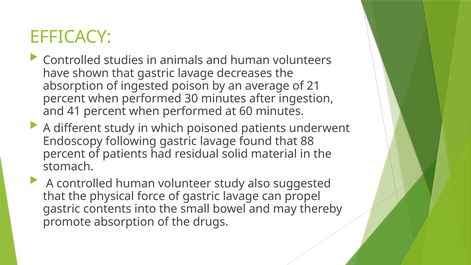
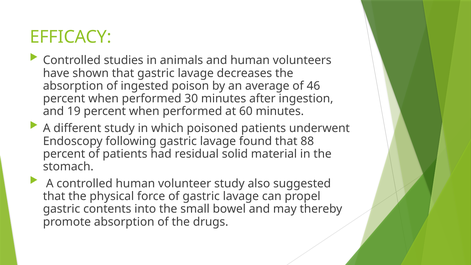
21: 21 -> 46
41: 41 -> 19
